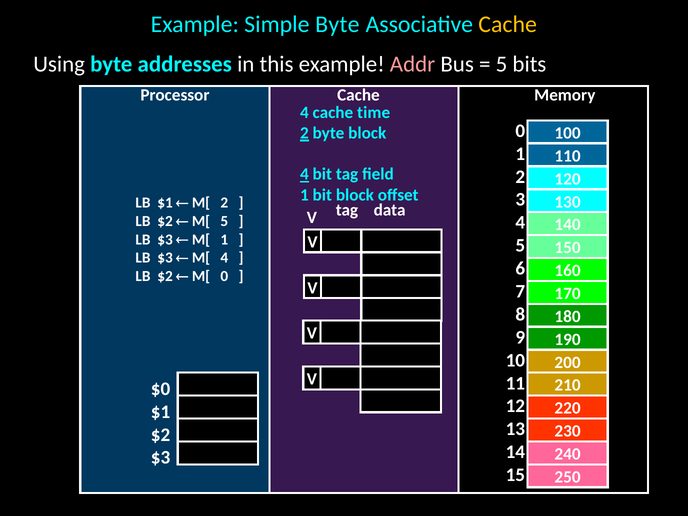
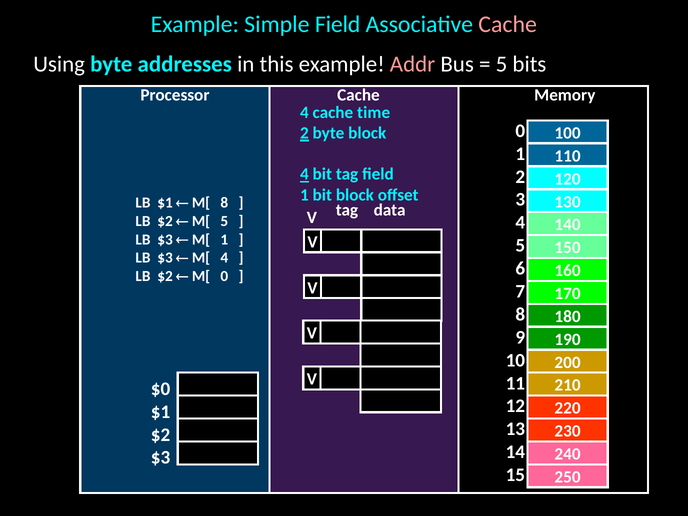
Simple Byte: Byte -> Field
Cache at (508, 25) colour: yellow -> pink
M[ 2: 2 -> 8
